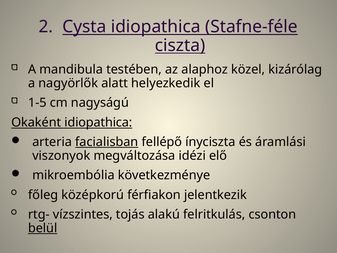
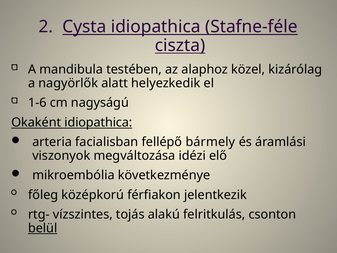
1-5: 1-5 -> 1-6
facialisban underline: present -> none
ínyciszta: ínyciszta -> bármely
